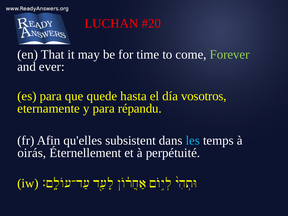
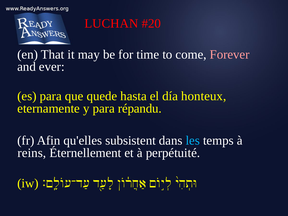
Forever colour: light green -> pink
vosotros: vosotros -> honteux
oirás: oirás -> reins
